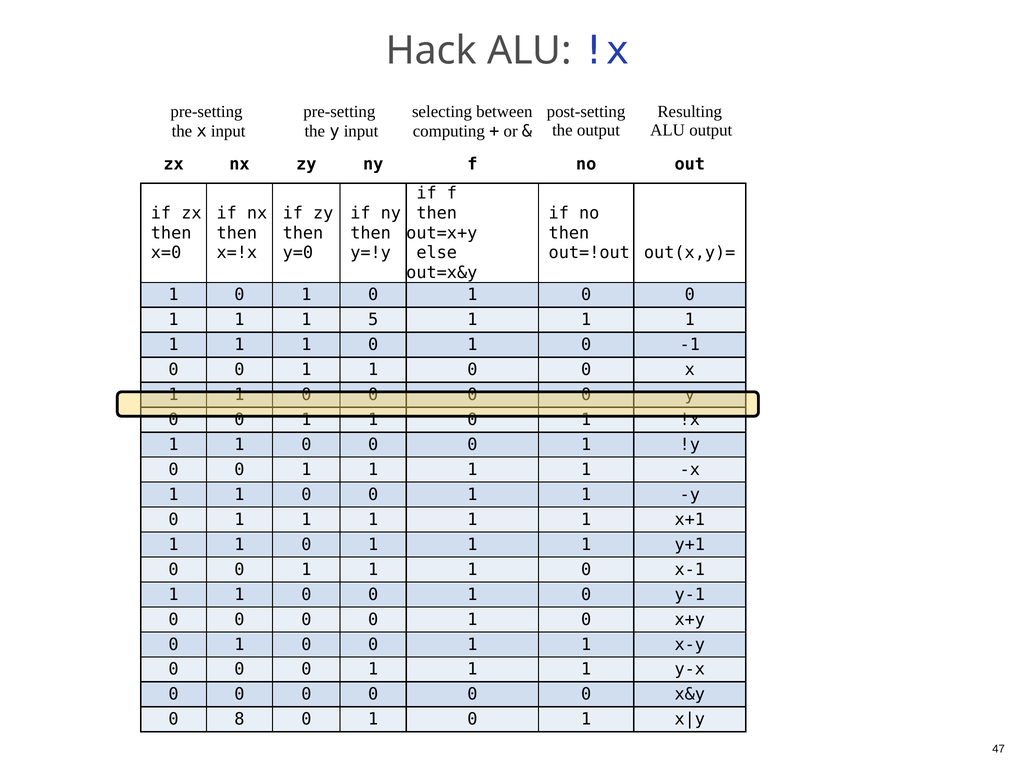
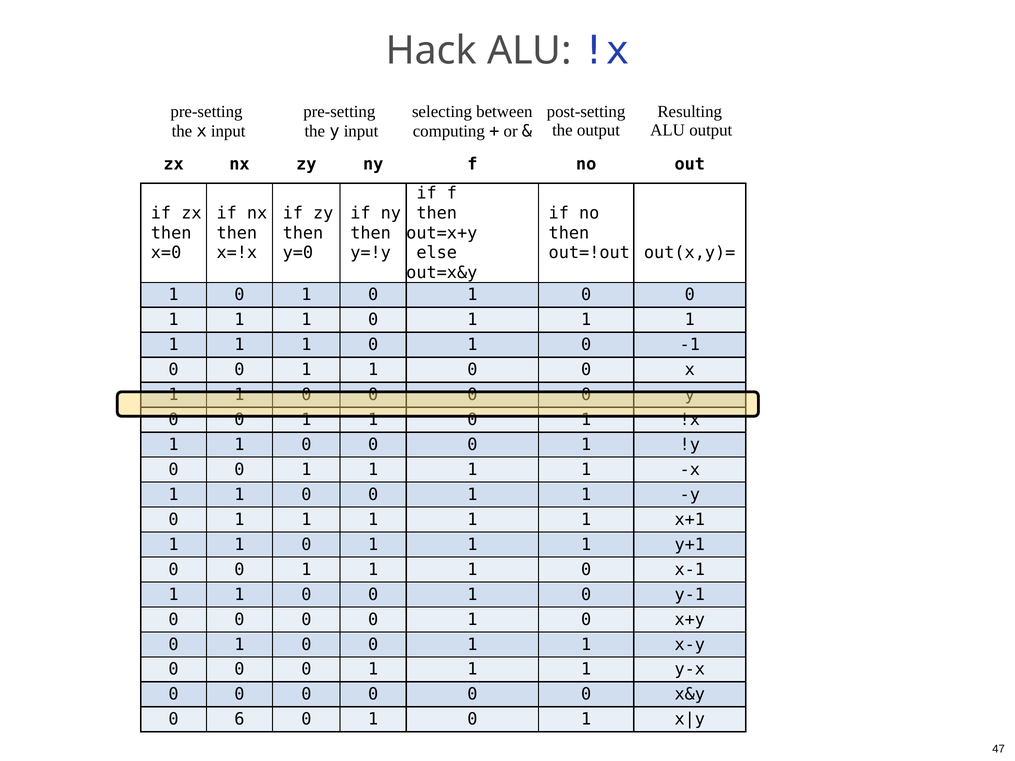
5 at (373, 320): 5 -> 0
8: 8 -> 6
